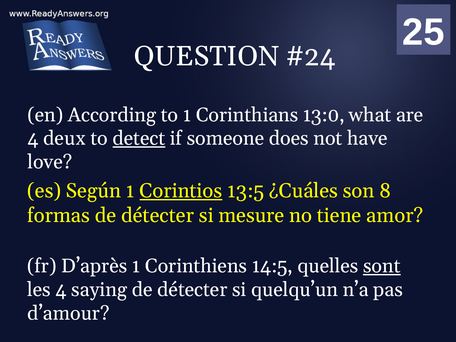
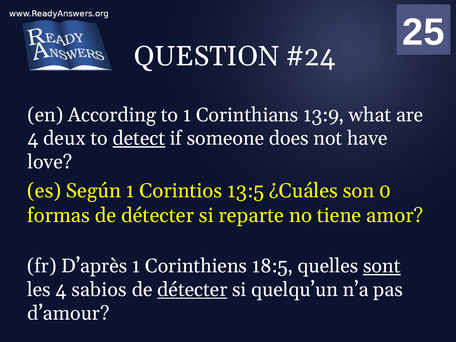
13:0: 13:0 -> 13:9
Corintios underline: present -> none
8: 8 -> 0
mesure: mesure -> reparte
14:5: 14:5 -> 18:5
saying: saying -> sabios
détecter at (192, 290) underline: none -> present
